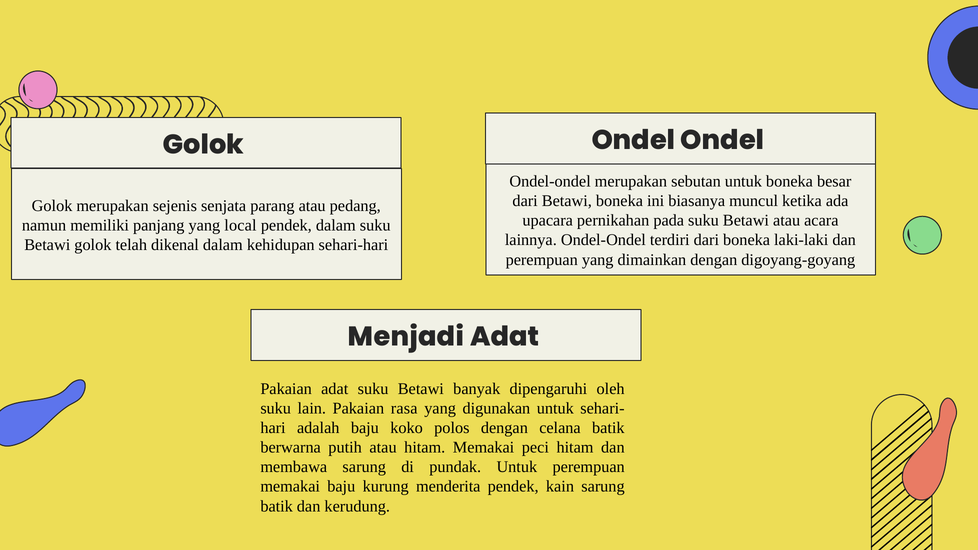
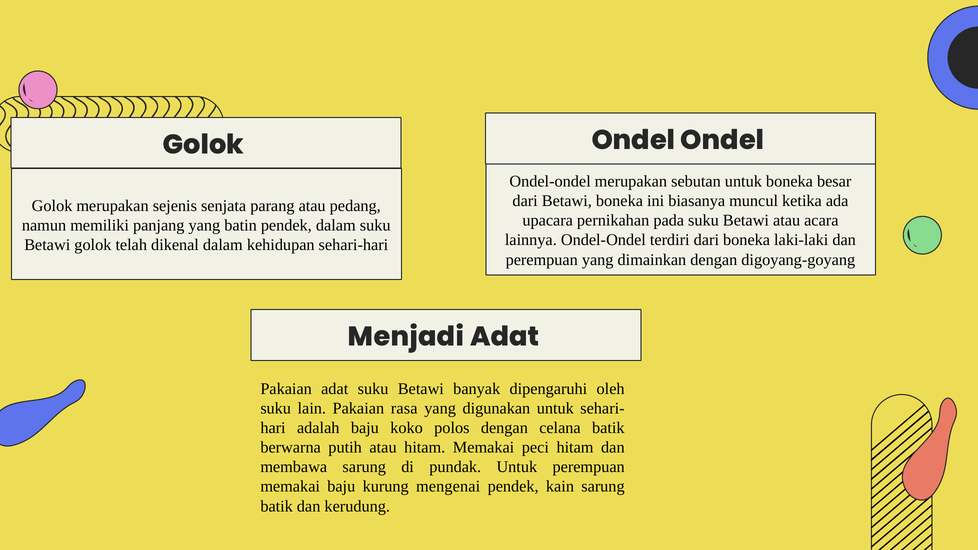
local: local -> batin
menderita: menderita -> mengenai
